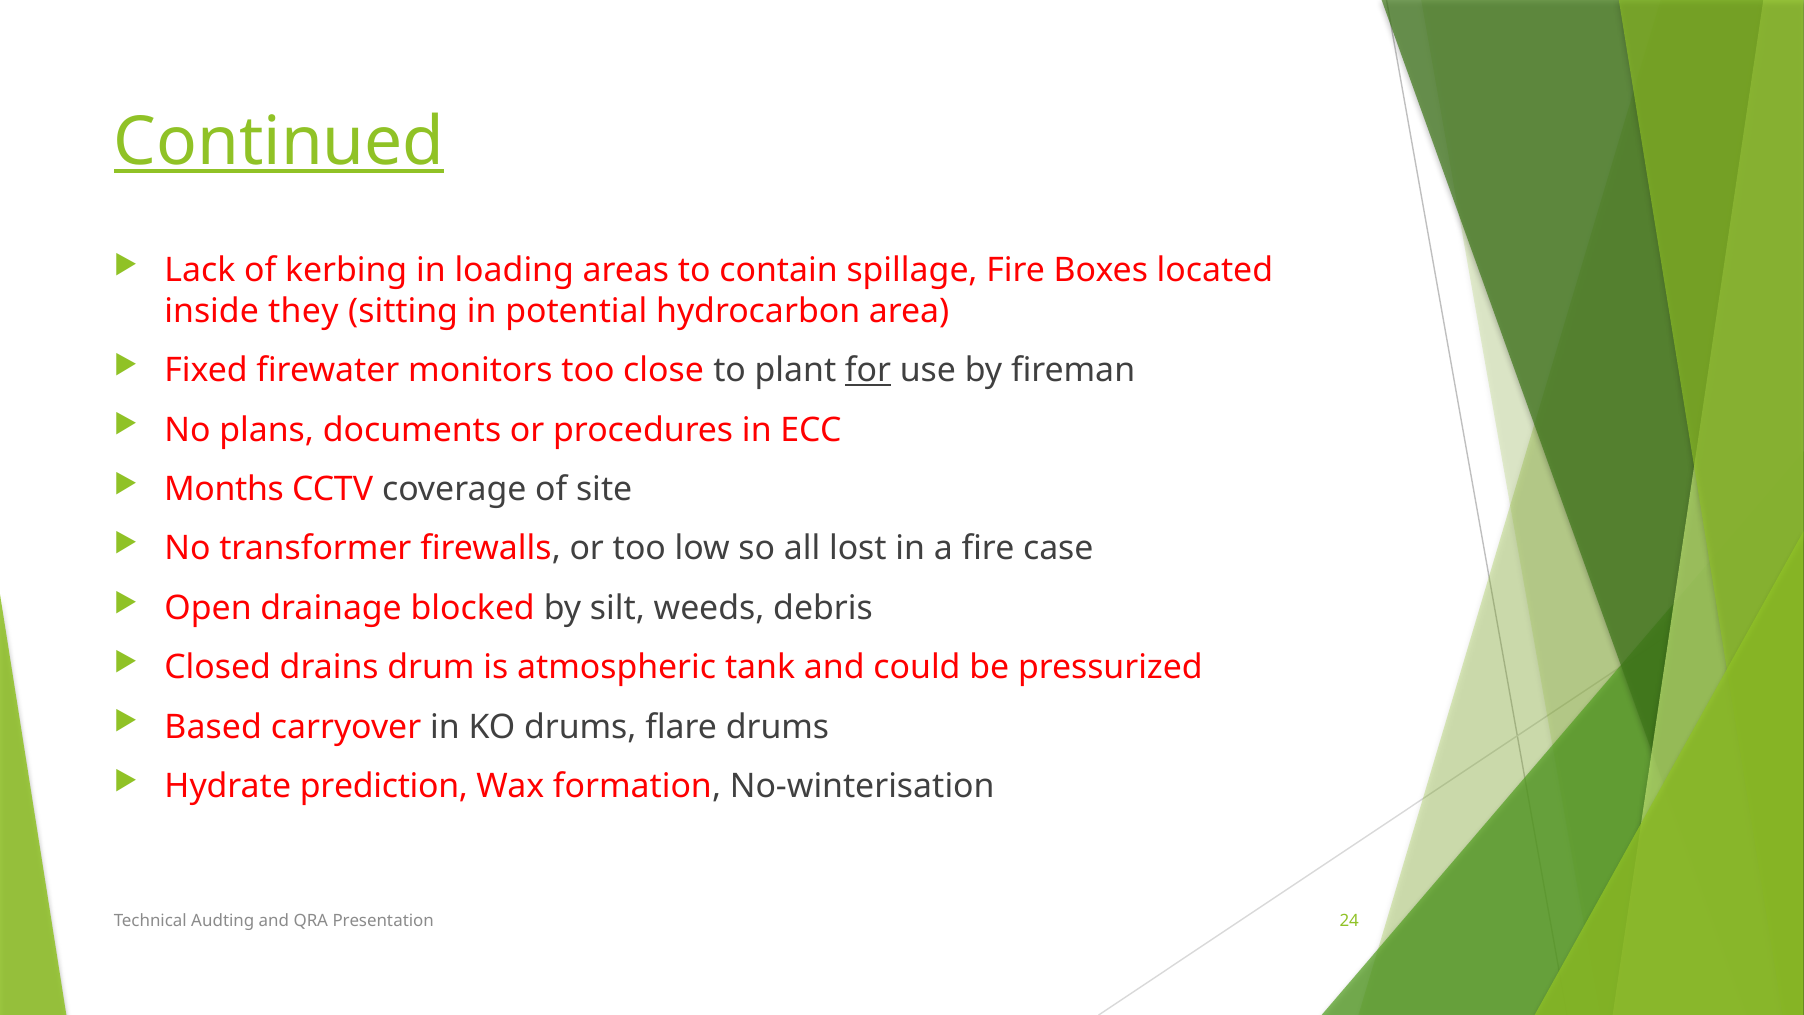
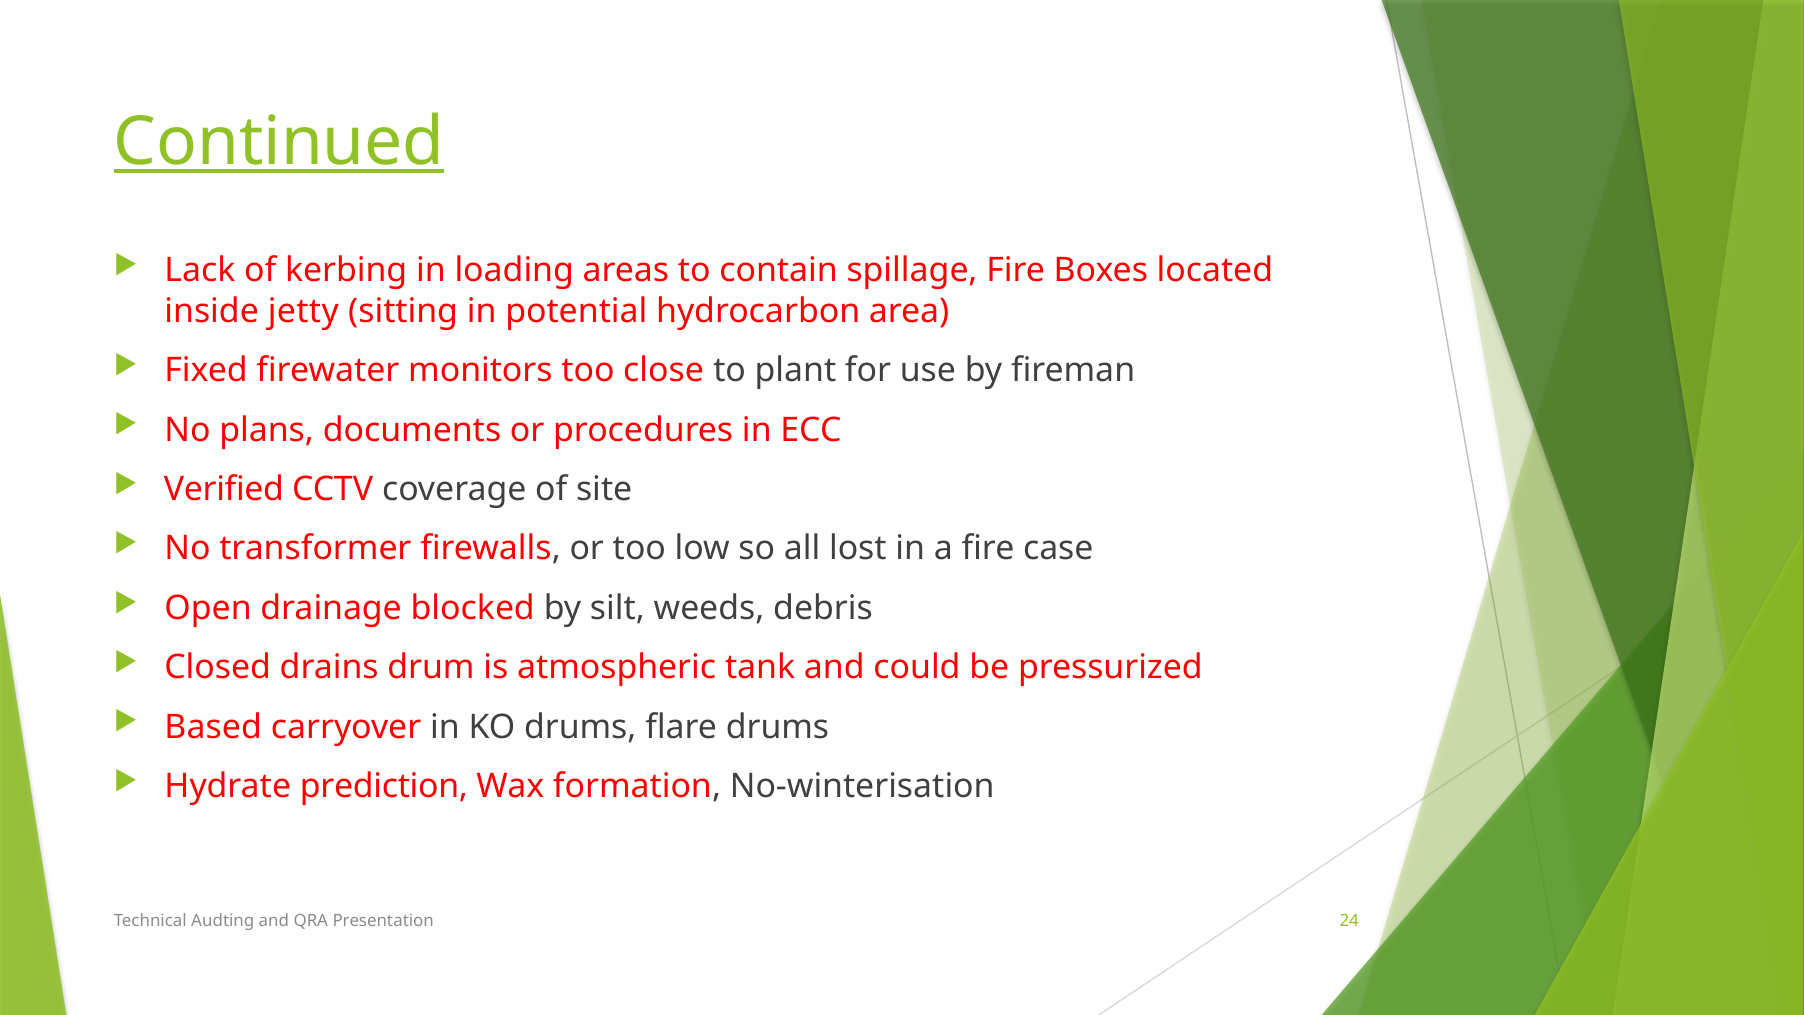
they: they -> jetty
for underline: present -> none
Months: Months -> Verified
